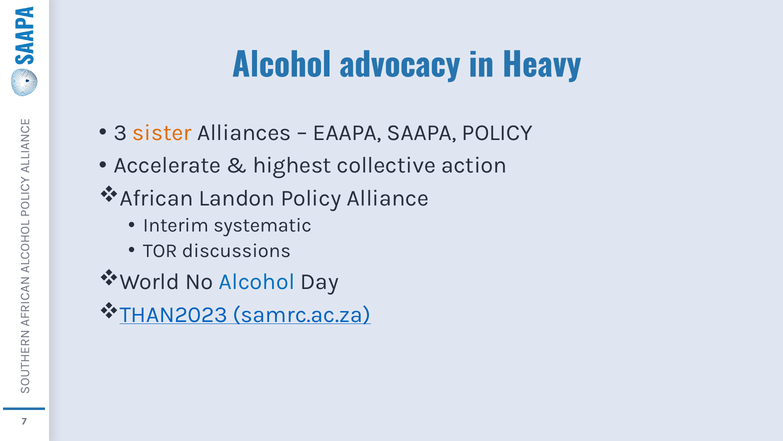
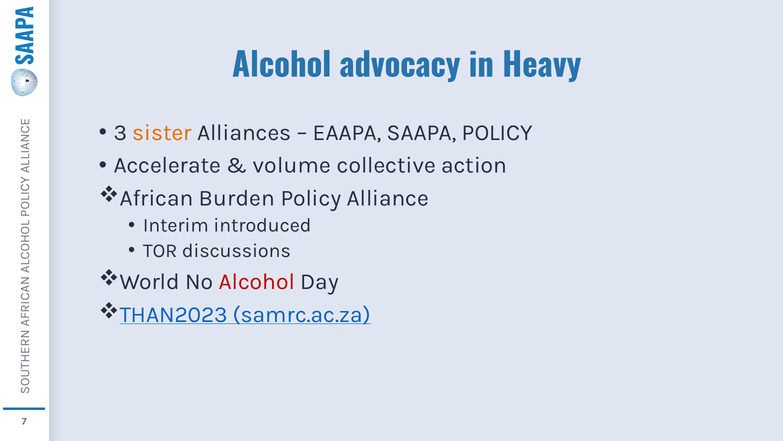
highest: highest -> volume
Landon: Landon -> Burden
systematic: systematic -> introduced
Alcohol at (257, 281) colour: blue -> red
